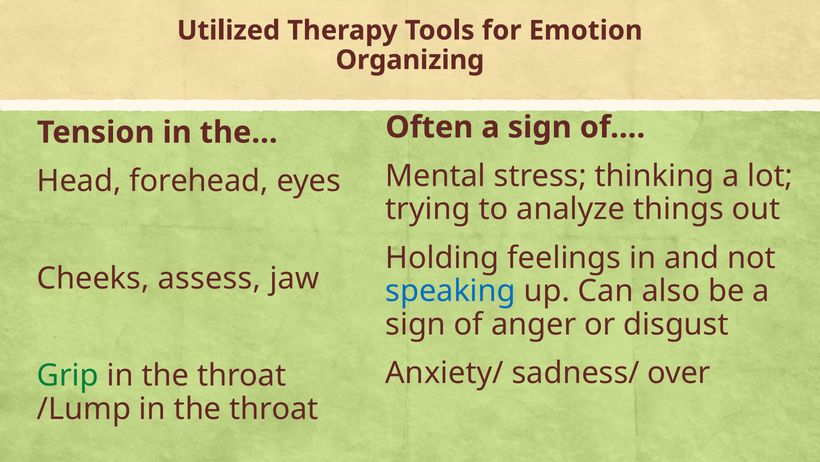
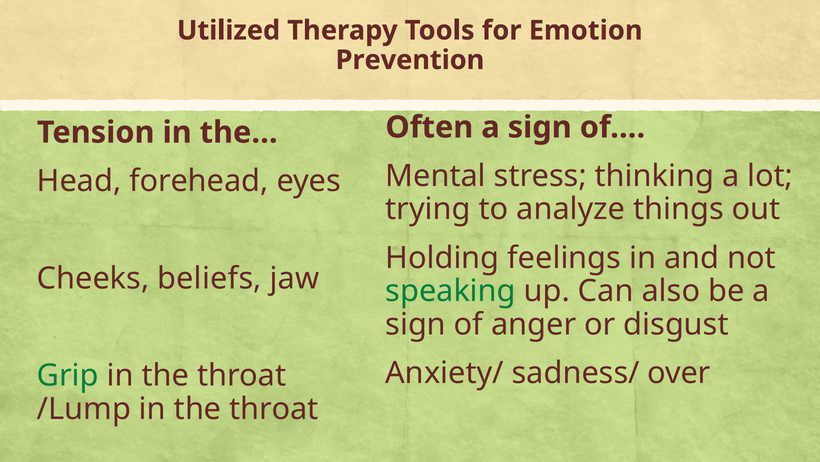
Organizing: Organizing -> Prevention
assess: assess -> beliefs
speaking colour: blue -> green
